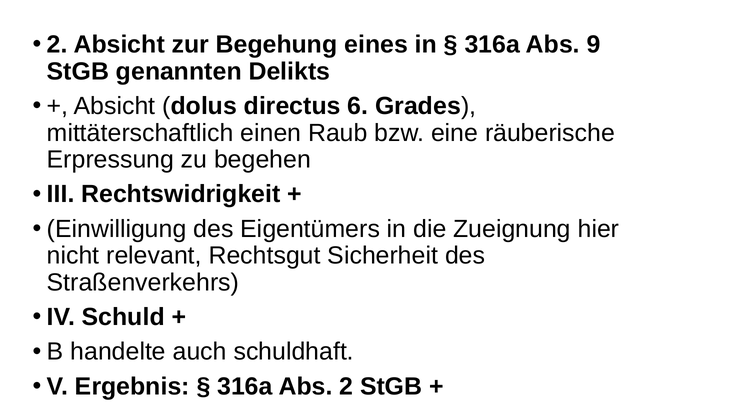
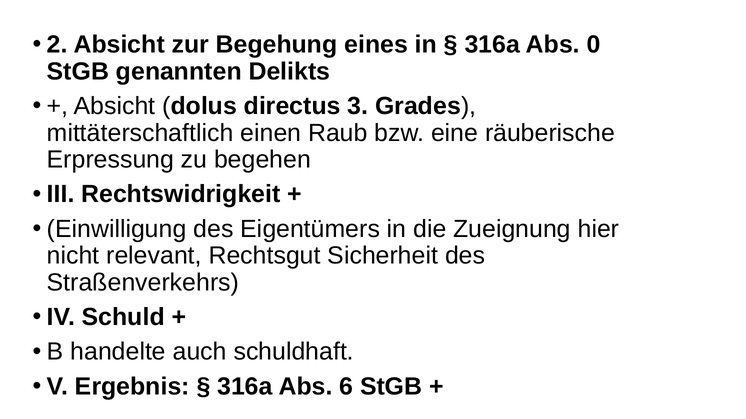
9: 9 -> 0
6: 6 -> 3
2: 2 -> 6
